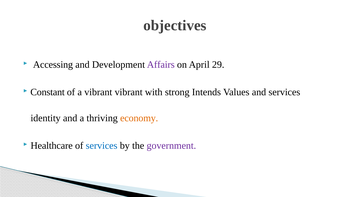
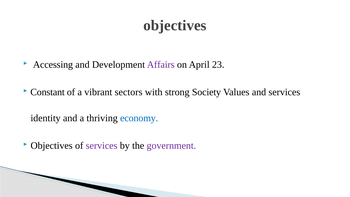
29: 29 -> 23
vibrant vibrant: vibrant -> sectors
Intends: Intends -> Society
economy colour: orange -> blue
Healthcare at (52, 146): Healthcare -> Objectives
services at (102, 146) colour: blue -> purple
